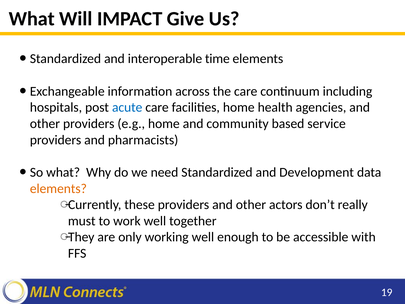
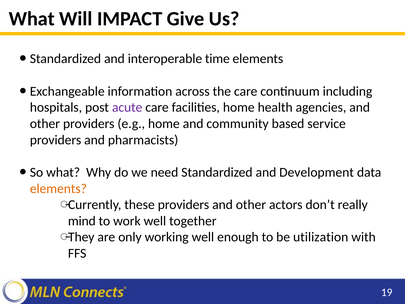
acute colour: blue -> purple
must: must -> mind
accessible: accessible -> utilization
